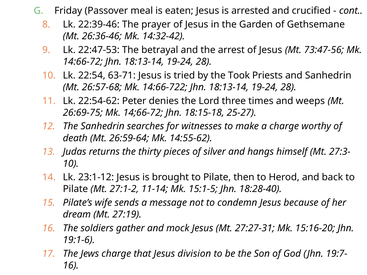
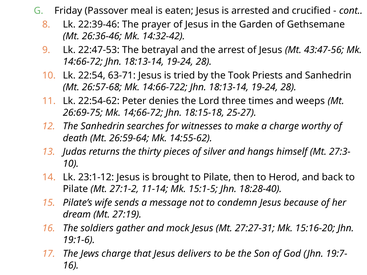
73:47-56: 73:47-56 -> 43:47-56
division: division -> delivers
